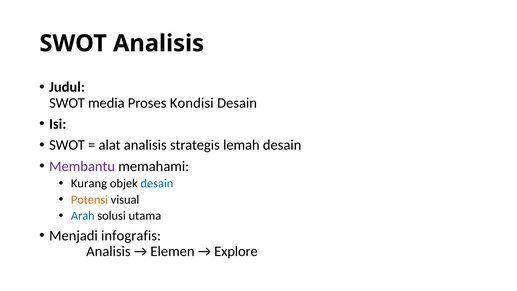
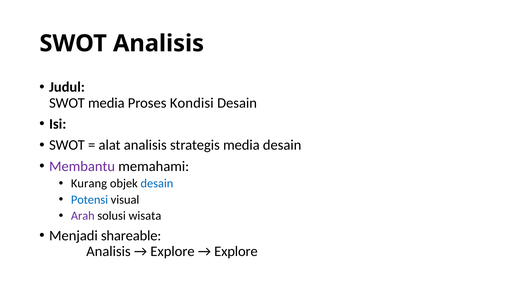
strategis lemah: lemah -> media
Potensi colour: orange -> blue
Arah colour: blue -> purple
utama: utama -> wisata
infografis: infografis -> shareable
Elemen at (172, 251): Elemen -> Explore
